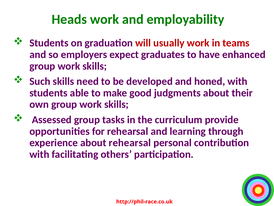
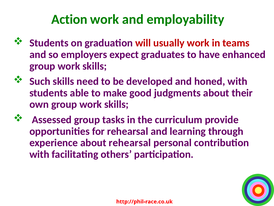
Heads: Heads -> Action
